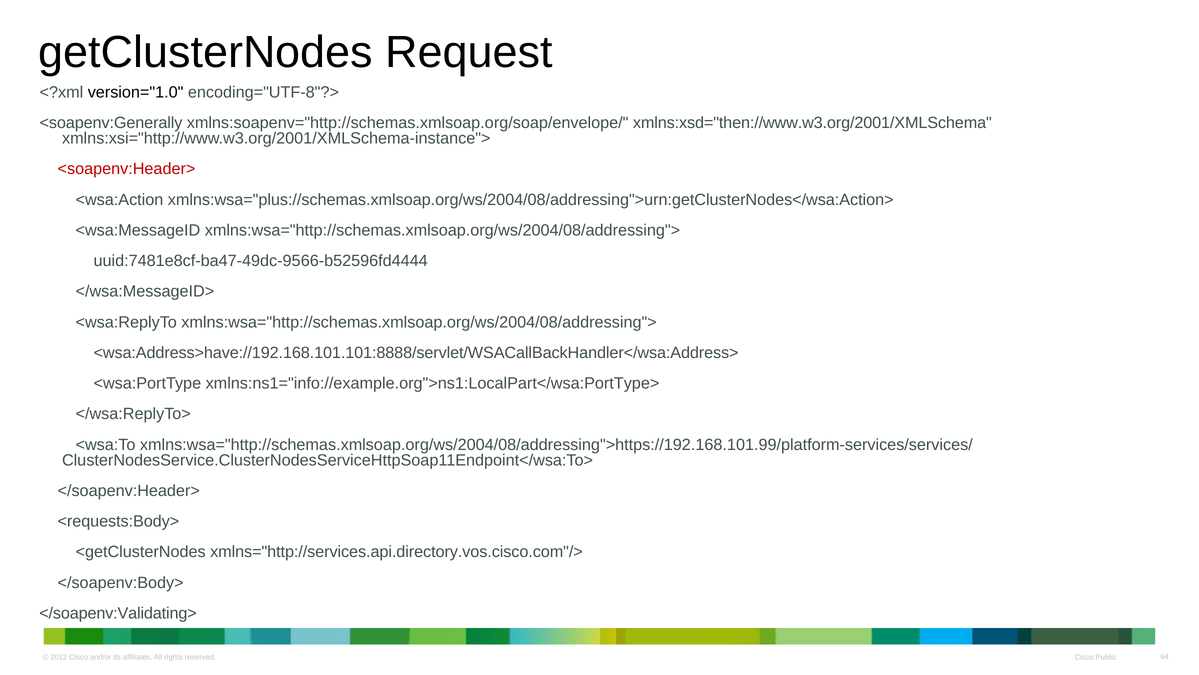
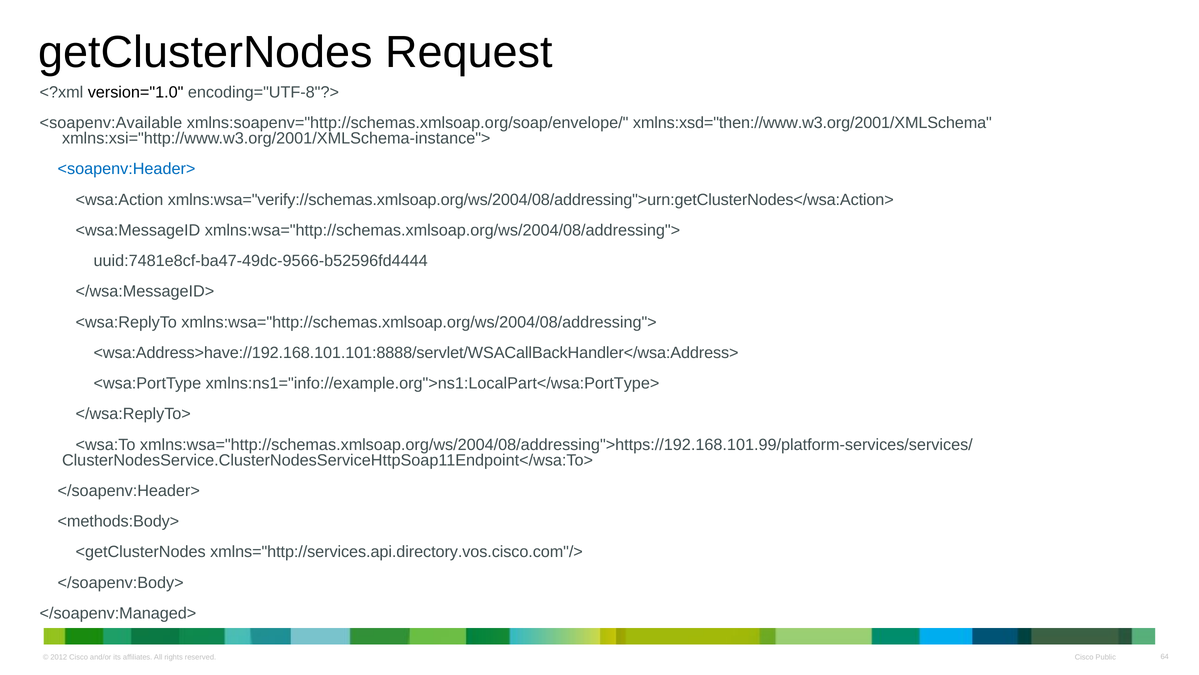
<soapenv:Generally: <soapenv:Generally -> <soapenv:Available
<soapenv:Header> colour: red -> blue
xmlns:wsa="plus://schemas.xmlsoap.org/ws/2004/08/addressing">urn:getClusterNodes</wsa:Action>: xmlns:wsa="plus://schemas.xmlsoap.org/ws/2004/08/addressing">urn:getClusterNodes</wsa:Action> -> xmlns:wsa="verify://schemas.xmlsoap.org/ws/2004/08/addressing">urn:getClusterNodes</wsa:Action>
<requests:Body>: <requests:Body> -> <methods:Body>
</soapenv:Validating>: </soapenv:Validating> -> </soapenv:Managed>
